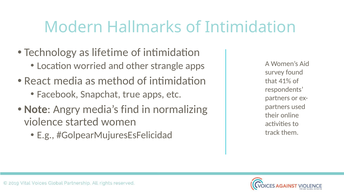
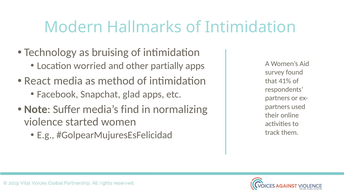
lifetime: lifetime -> bruising
strangle: strangle -> partially
true: true -> glad
Angry: Angry -> Suffer
